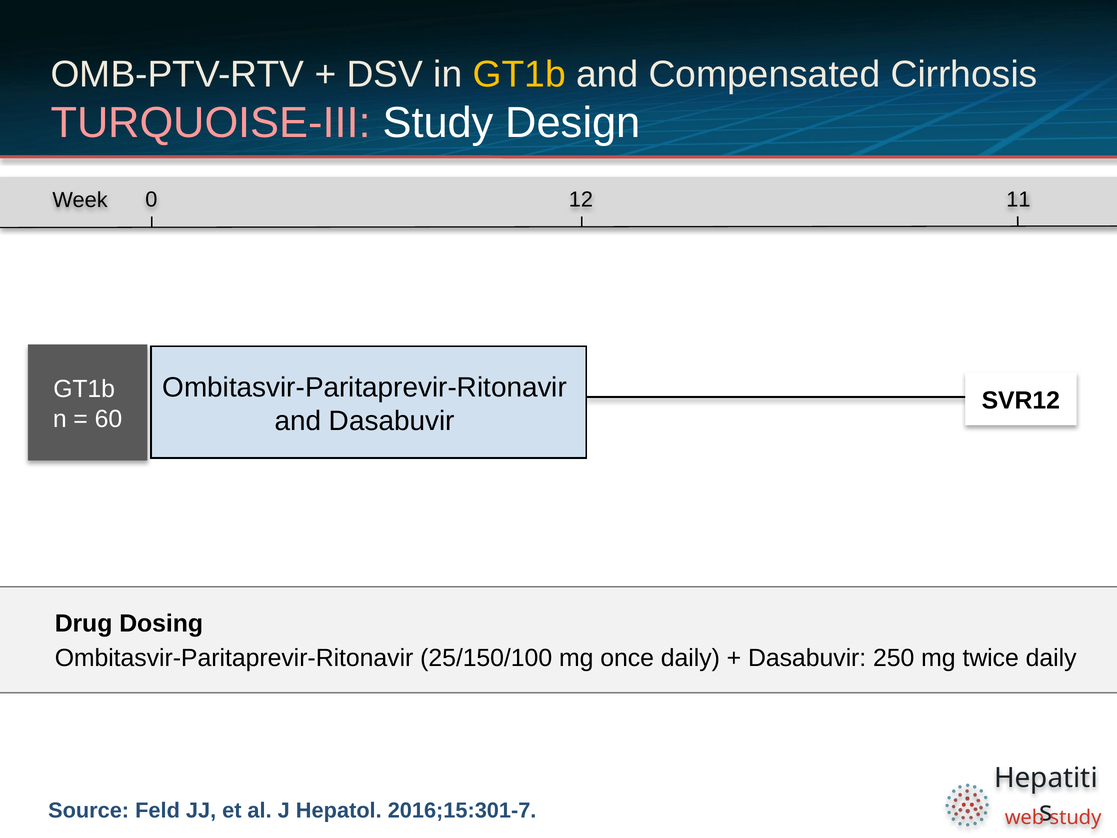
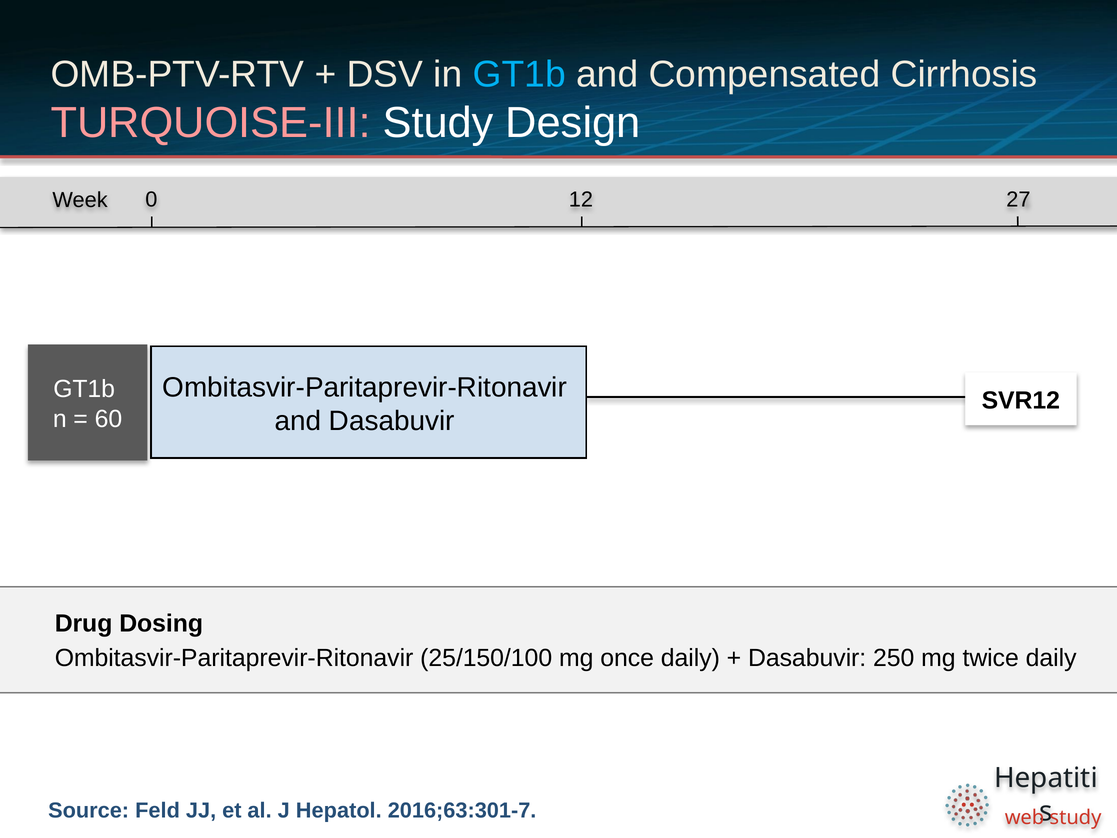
GT1b at (519, 74) colour: yellow -> light blue
11: 11 -> 27
2016;15:301-7: 2016;15:301-7 -> 2016;63:301-7
